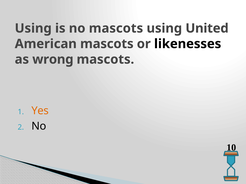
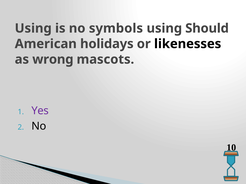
no mascots: mascots -> symbols
United: United -> Should
American mascots: mascots -> holidays
Yes colour: orange -> purple
